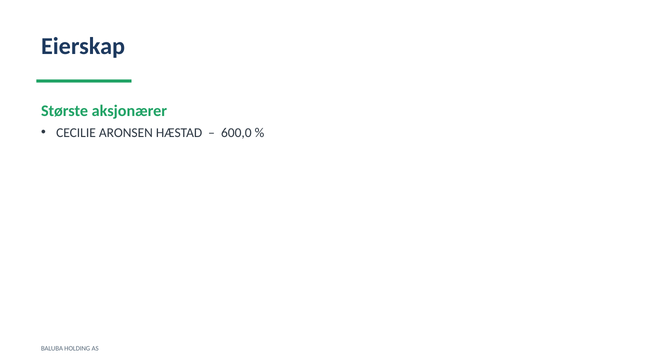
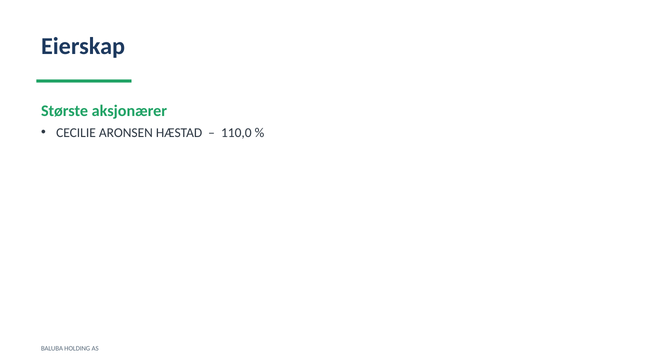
600,0: 600,0 -> 110,0
